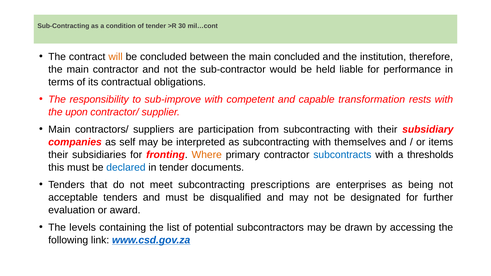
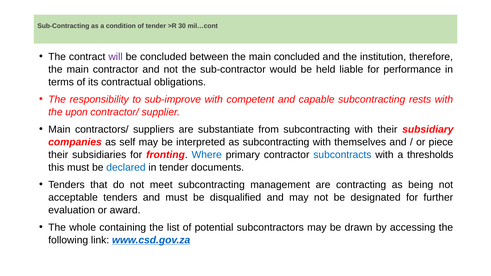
will colour: orange -> purple
capable transformation: transformation -> subcontracting
participation: participation -> substantiate
items: items -> piece
Where colour: orange -> blue
prescriptions: prescriptions -> management
enterprises: enterprises -> contracting
levels: levels -> whole
